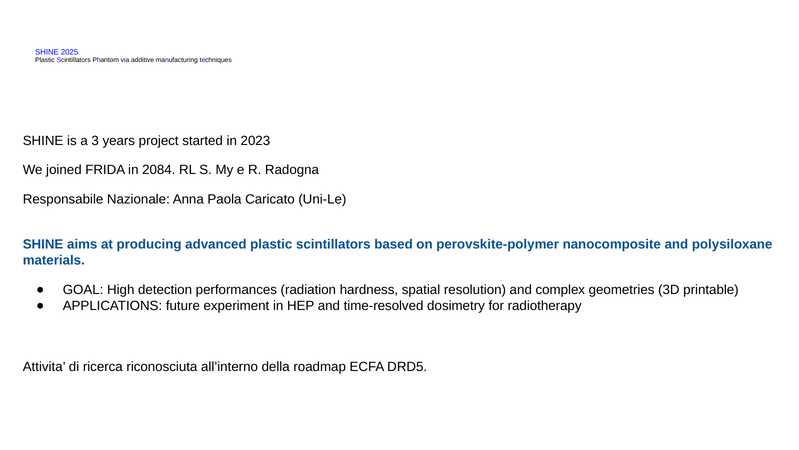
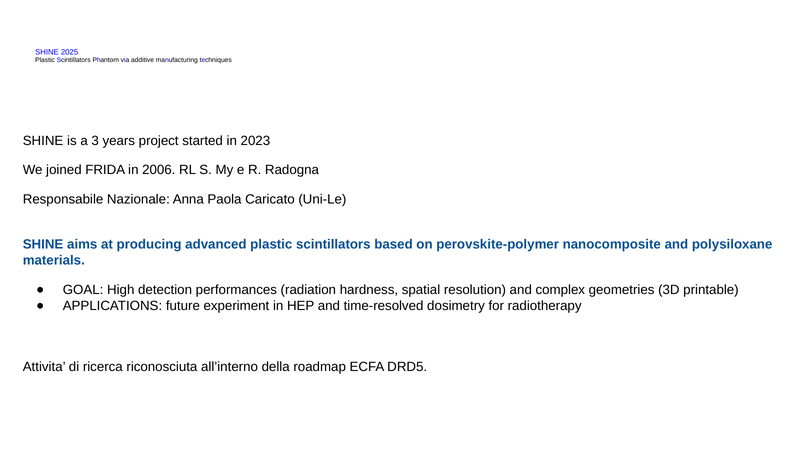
2084: 2084 -> 2006
